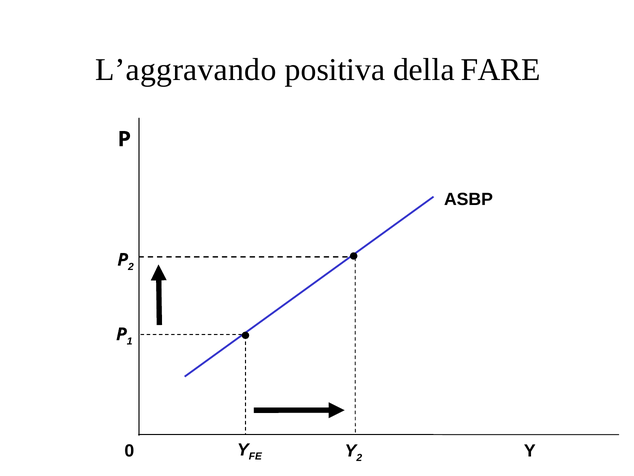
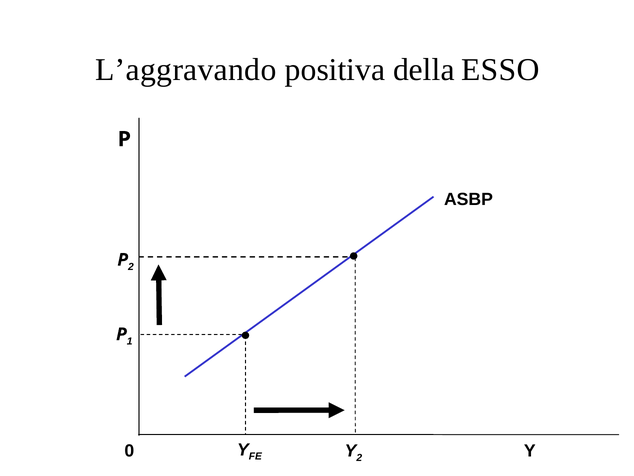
FARE: FARE -> ESSO
